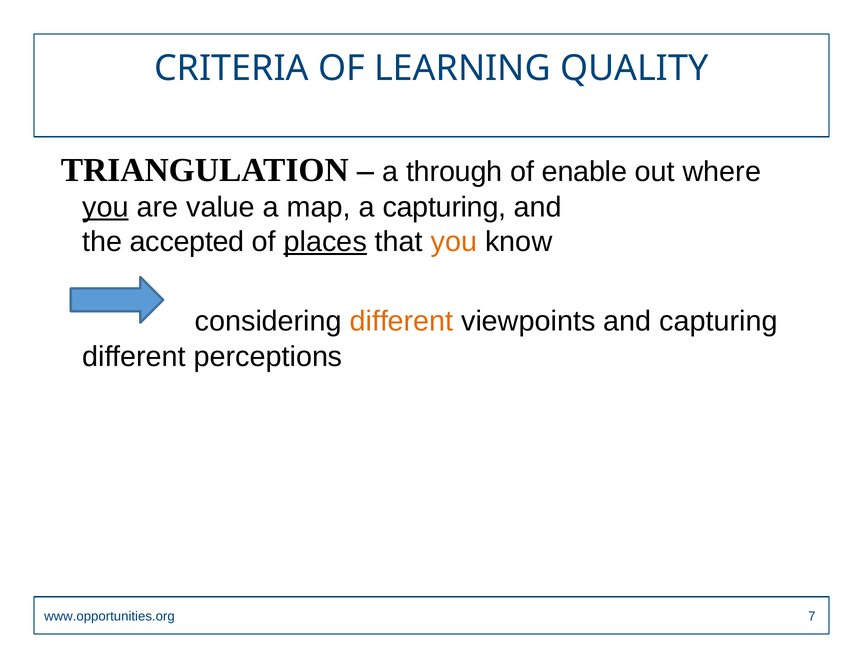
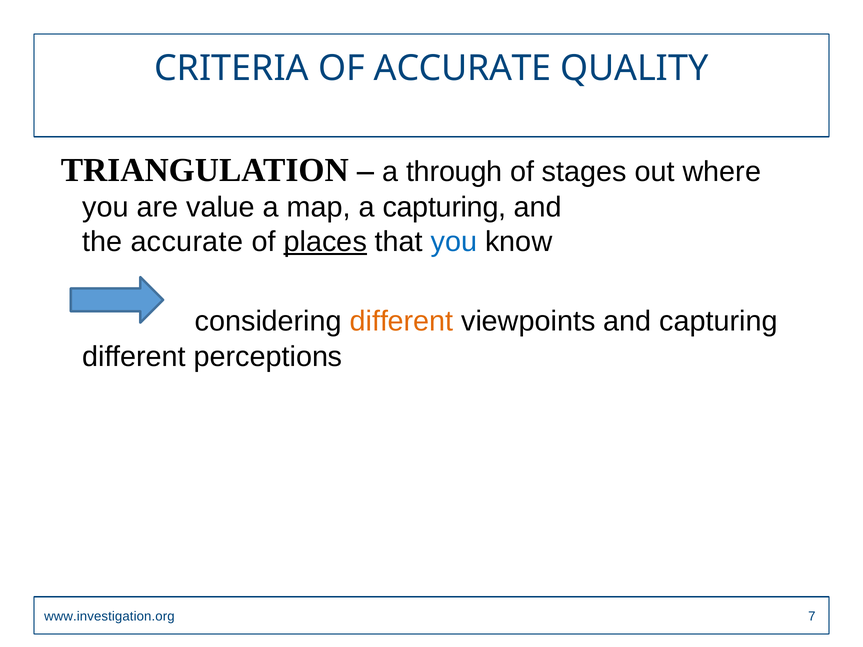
OF LEARNING: LEARNING -> ACCURATE
enable: enable -> stages
you at (106, 207) underline: present -> none
the accepted: accepted -> accurate
you at (454, 242) colour: orange -> blue
www.opportunities.org: www.opportunities.org -> www.investigation.org
